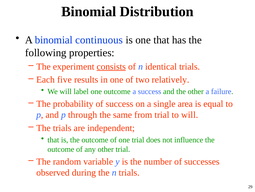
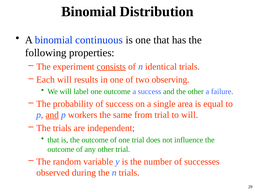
Each five: five -> will
relatively: relatively -> observing
and at (52, 114) underline: none -> present
through: through -> workers
